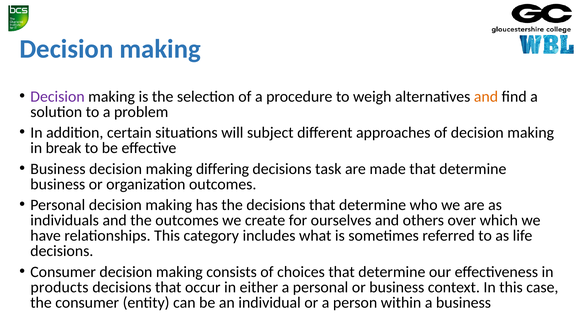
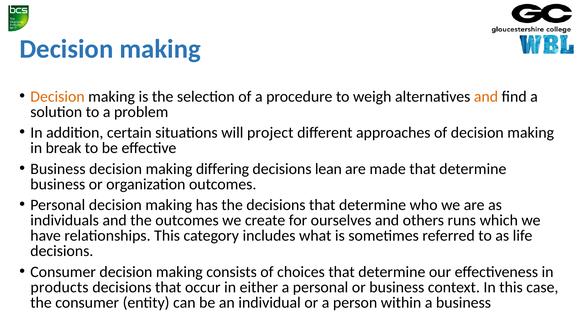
Decision at (57, 97) colour: purple -> orange
subject: subject -> project
task: task -> lean
over: over -> runs
